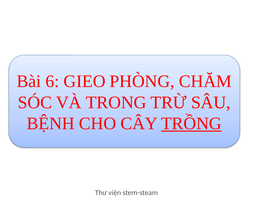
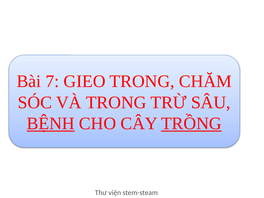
6: 6 -> 7
GIEO PHÒNG: PHÒNG -> TRONG
BỆNH underline: none -> present
